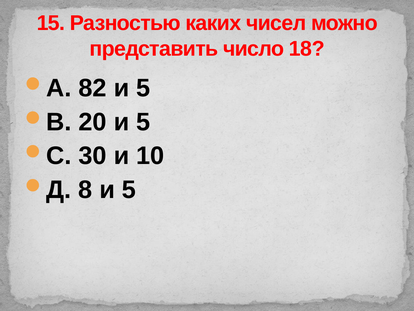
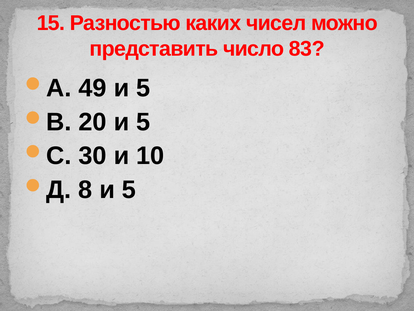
18: 18 -> 83
82: 82 -> 49
